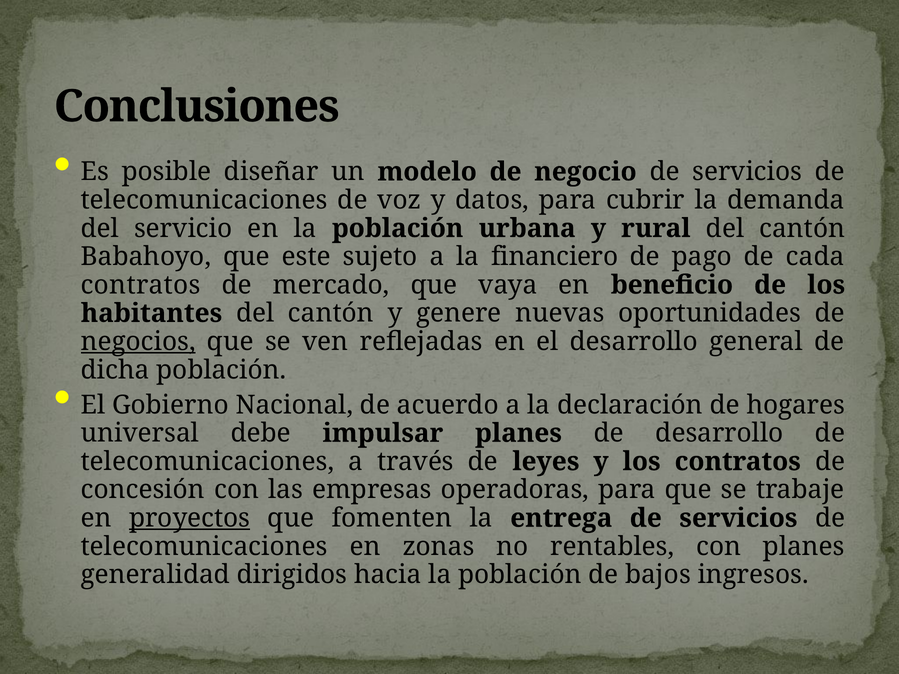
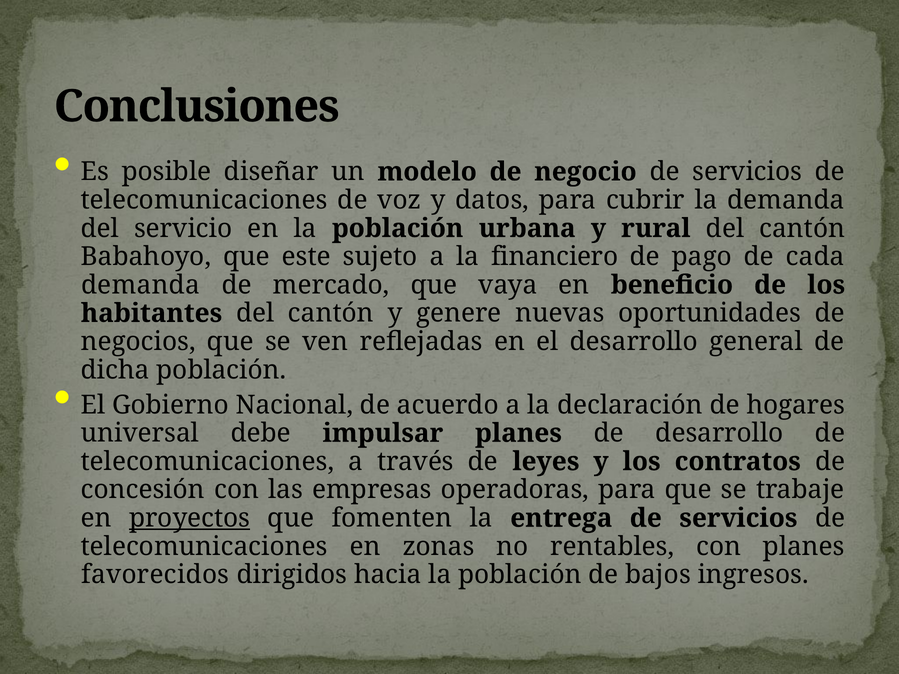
contratos at (141, 285): contratos -> demanda
negocios underline: present -> none
generalidad: generalidad -> favorecidos
